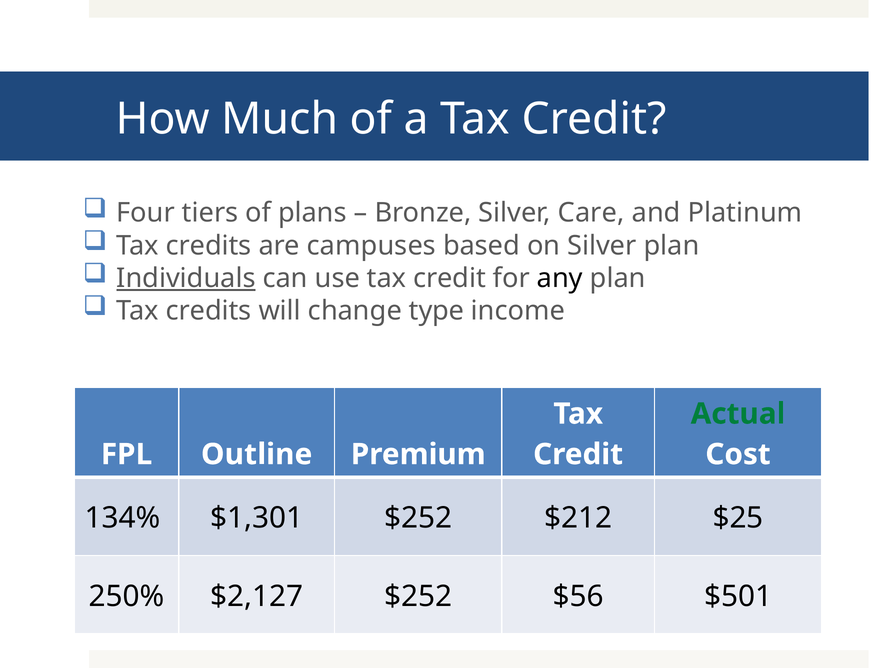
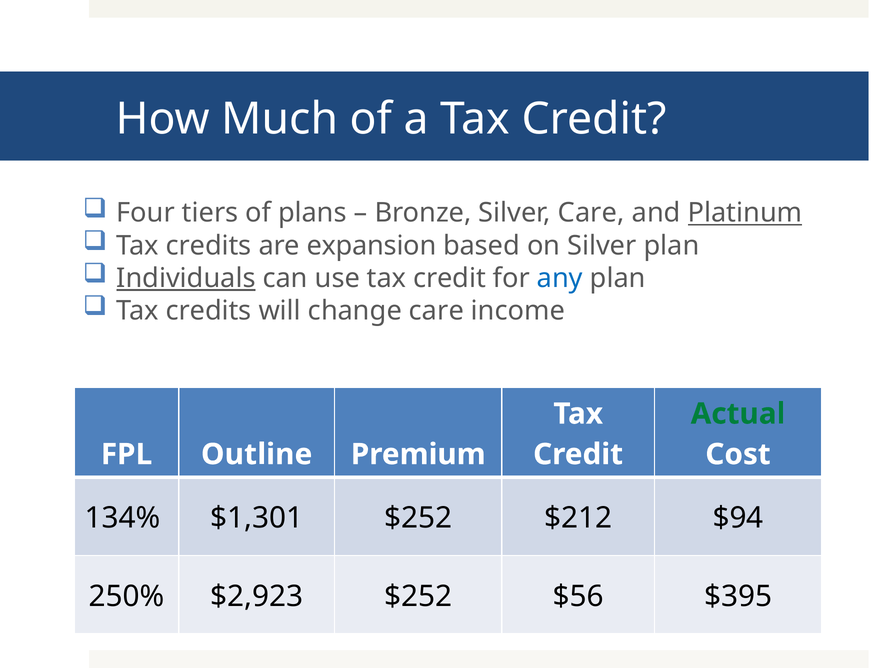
Platinum underline: none -> present
campuses: campuses -> expansion
any colour: black -> blue
change type: type -> care
$25: $25 -> $94
$2,127: $2,127 -> $2,923
$501: $501 -> $395
